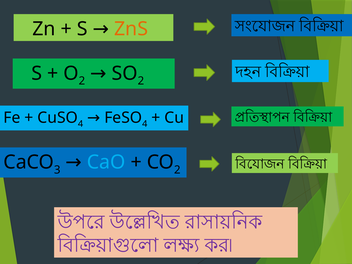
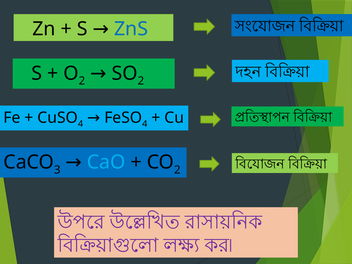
ZnS colour: orange -> blue
